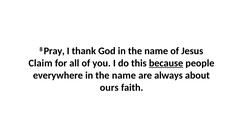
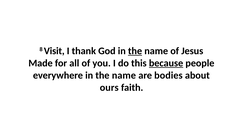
Pray: Pray -> Visit
the at (135, 51) underline: none -> present
Claim: Claim -> Made
always: always -> bodies
